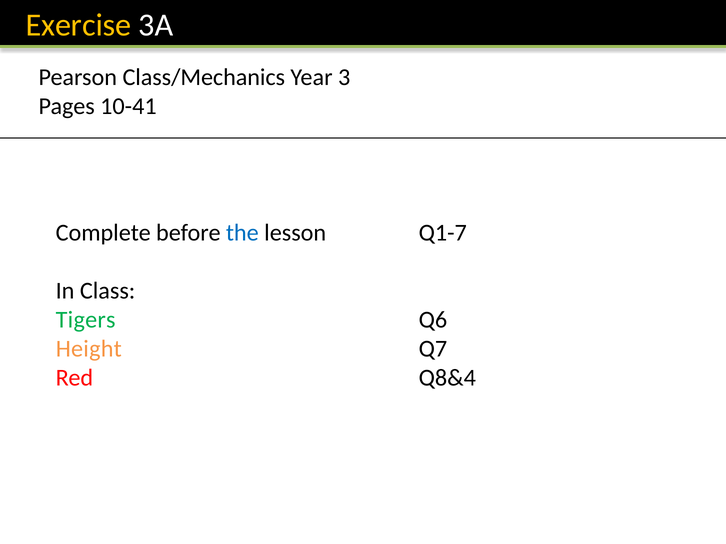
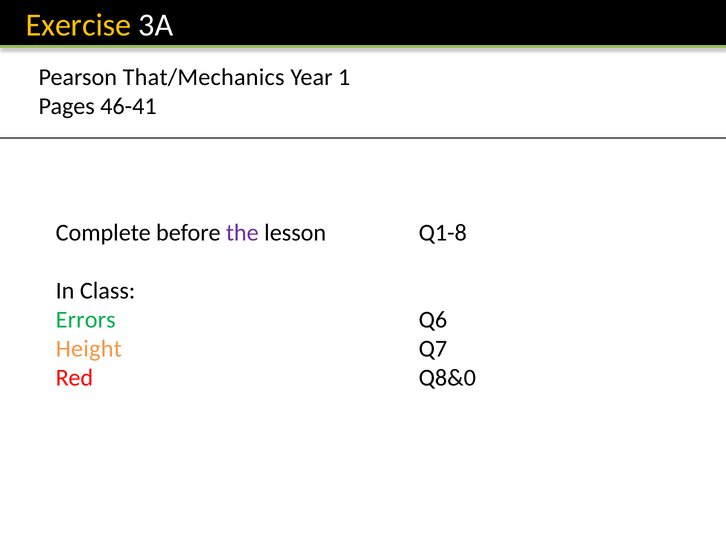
Class/Mechanics: Class/Mechanics -> That/Mechanics
3: 3 -> 1
10-41: 10-41 -> 46-41
the colour: blue -> purple
Q1-7: Q1-7 -> Q1-8
Tigers: Tigers -> Errors
Q8&4: Q8&4 -> Q8&0
